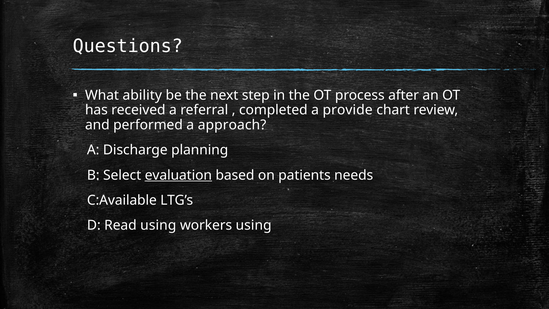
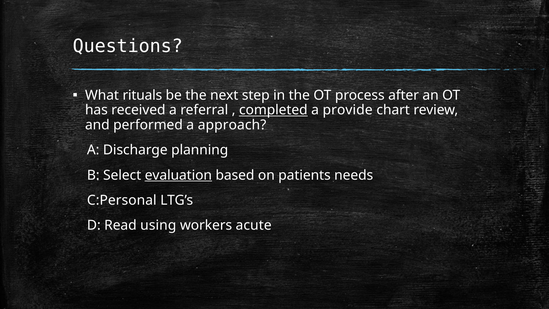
ability: ability -> rituals
completed underline: none -> present
C:Available: C:Available -> C:Personal
workers using: using -> acute
